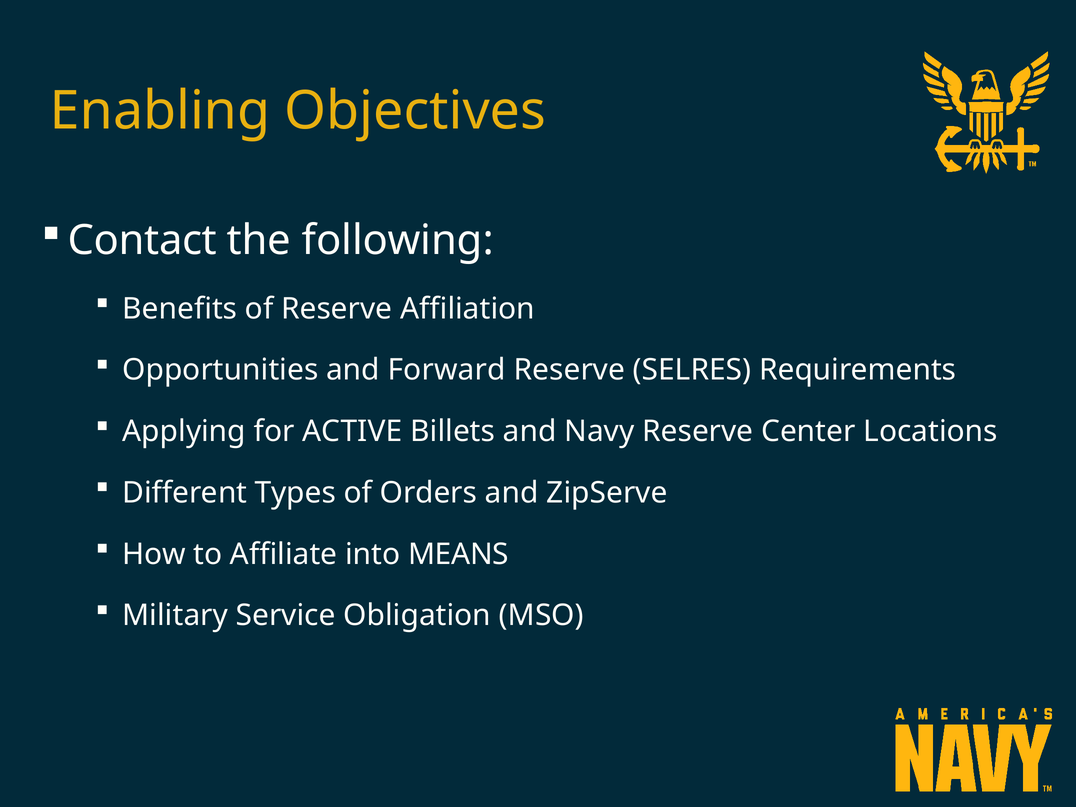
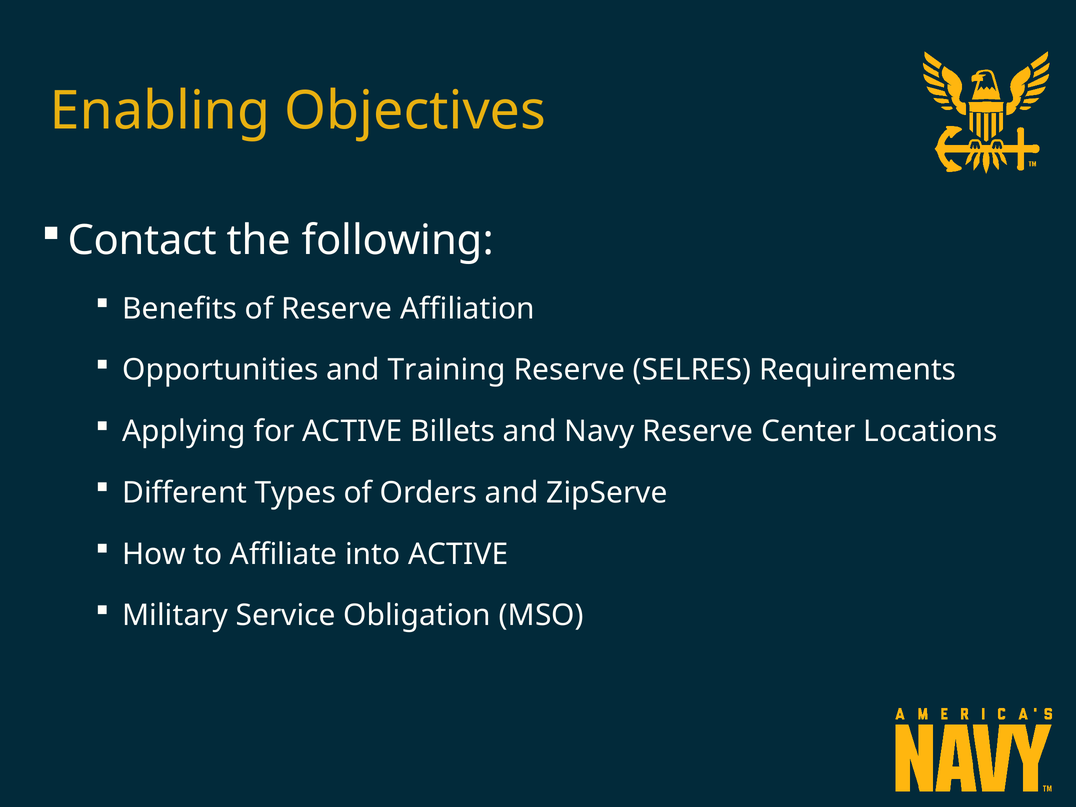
Forward: Forward -> Training
into MEANS: MEANS -> ACTIVE
